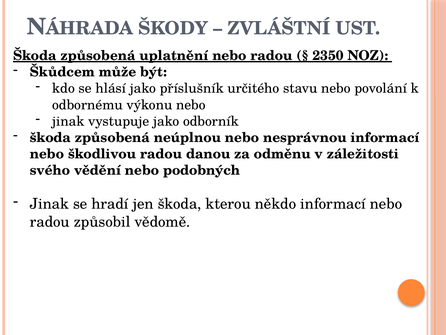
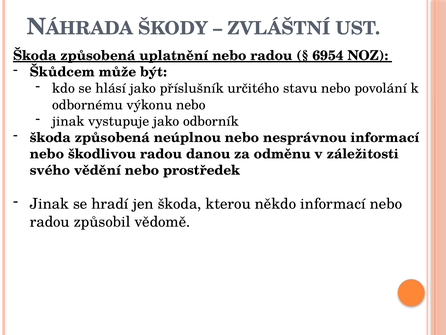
2350: 2350 -> 6954
podobných: podobných -> prostředek
